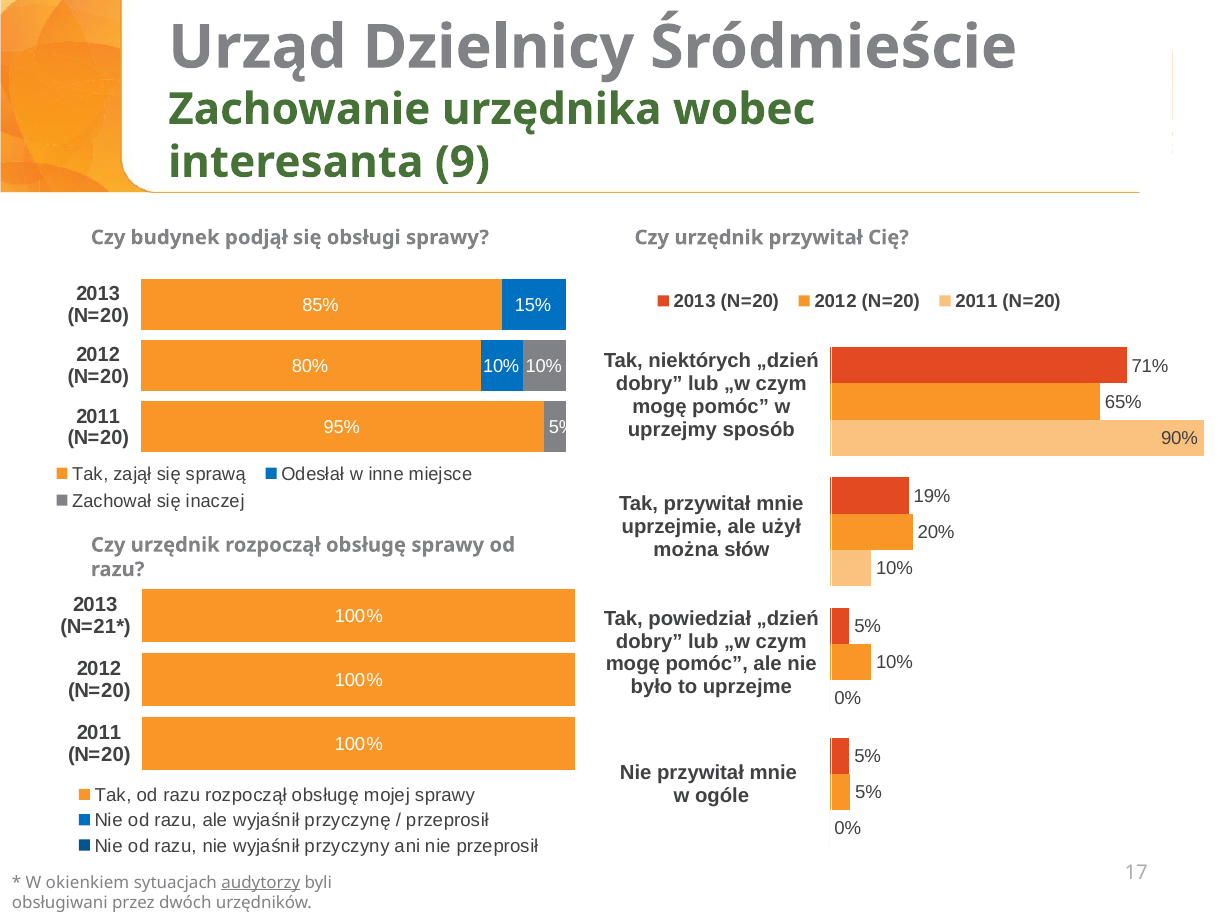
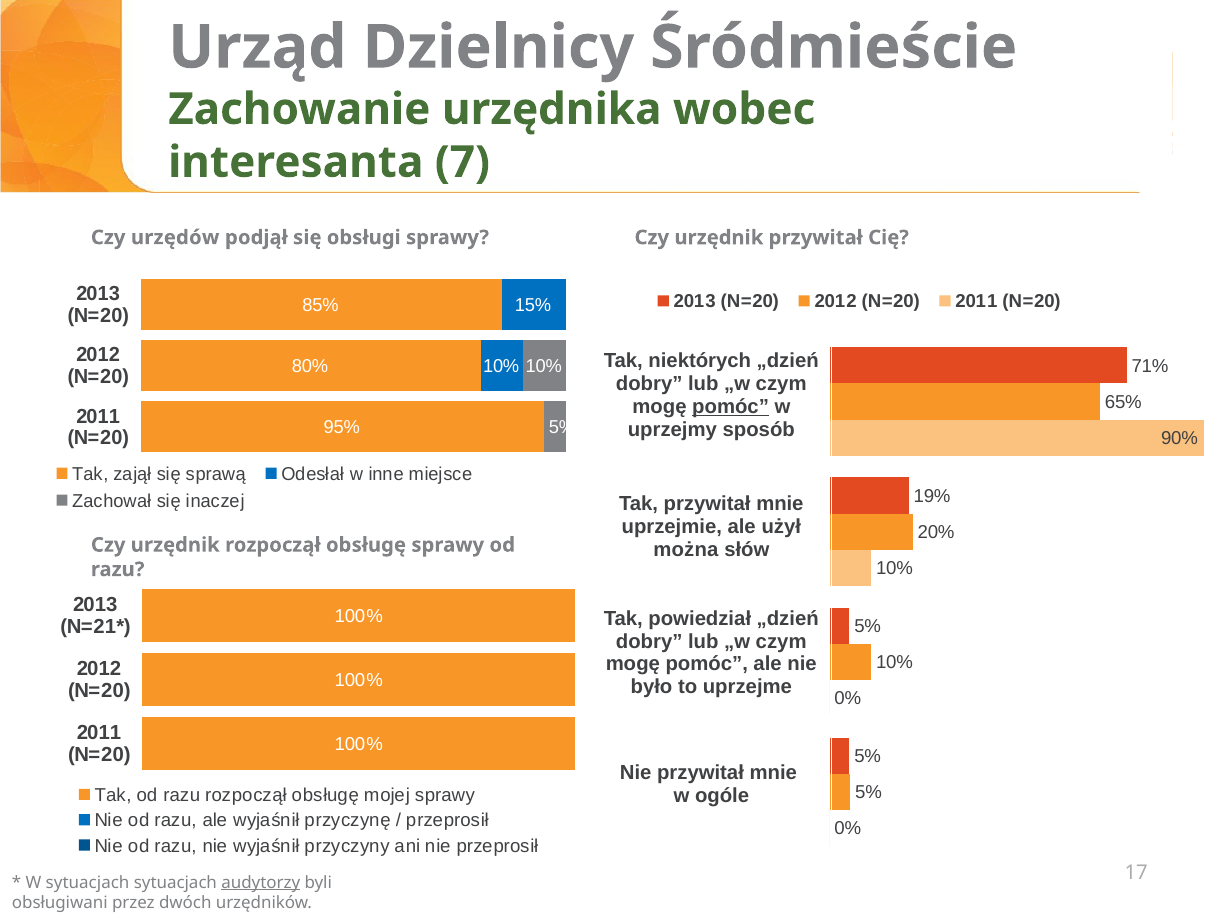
9: 9 -> 7
budynek: budynek -> urzędów
pomóc at (731, 407) underline: none -> present
W okienkiem: okienkiem -> sytuacjach
